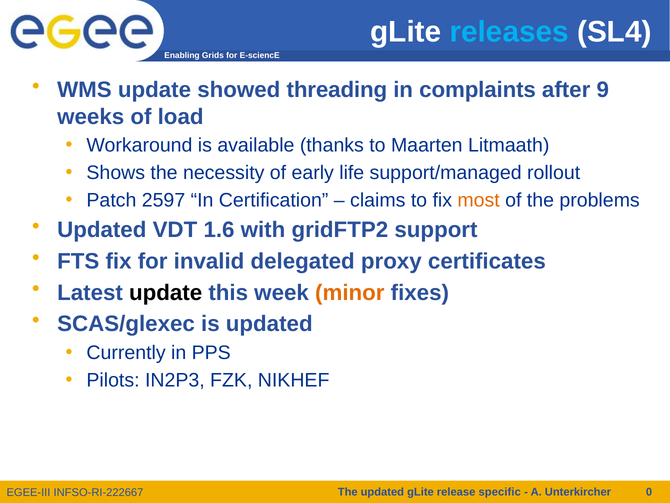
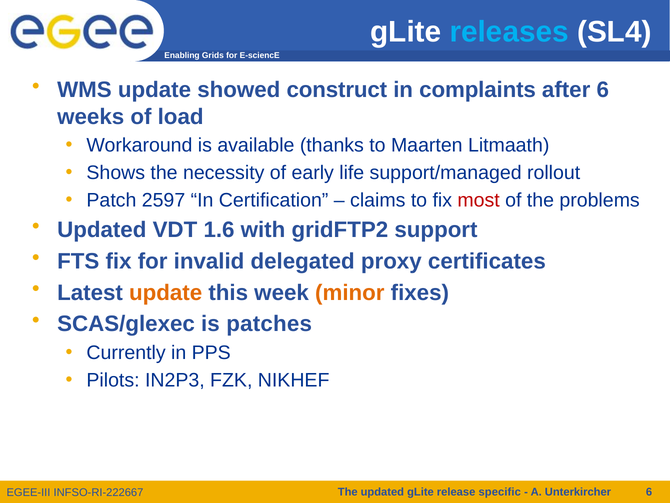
threading: threading -> construct
after 9: 9 -> 6
most colour: orange -> red
update at (166, 292) colour: black -> orange
is updated: updated -> patches
Unterkircher 0: 0 -> 6
